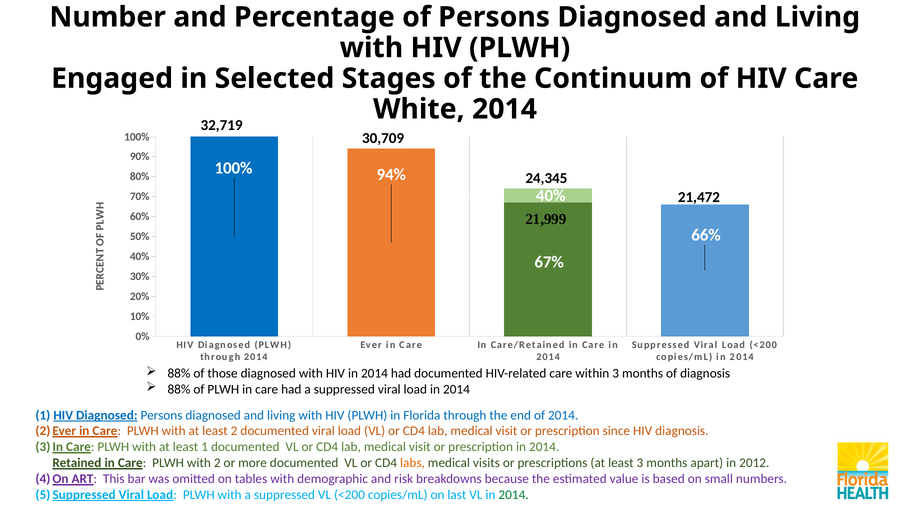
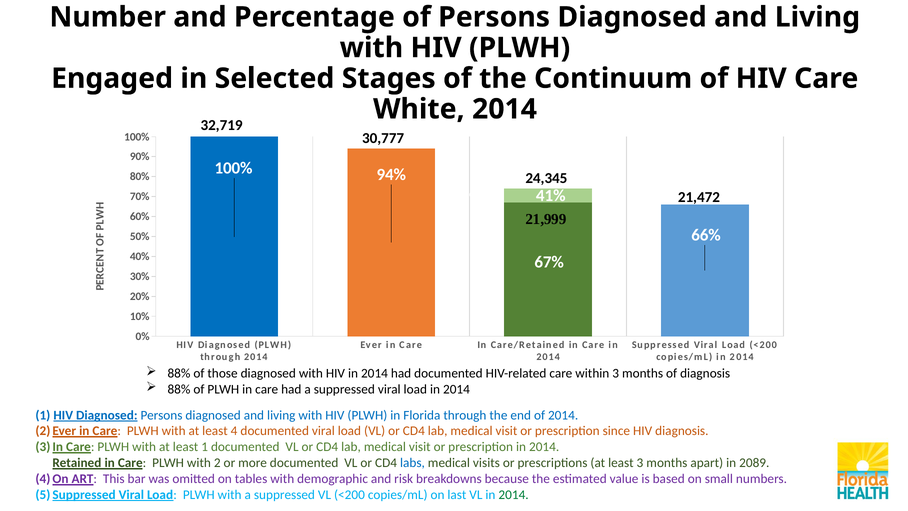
30,709: 30,709 -> 30,777
40% at (551, 196): 40% -> 41%
least 2: 2 -> 4
labs colour: orange -> blue
2012: 2012 -> 2089
